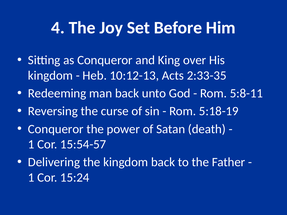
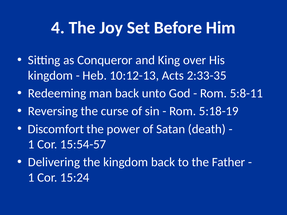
Conqueror at (56, 129): Conqueror -> Discomfort
